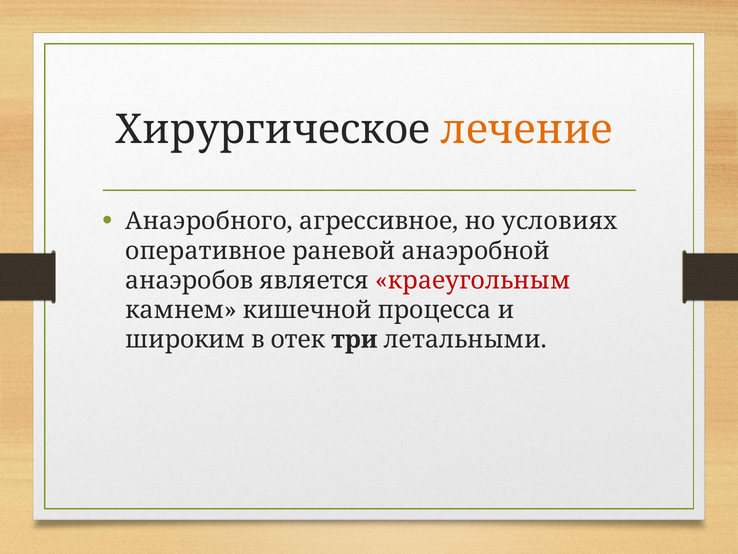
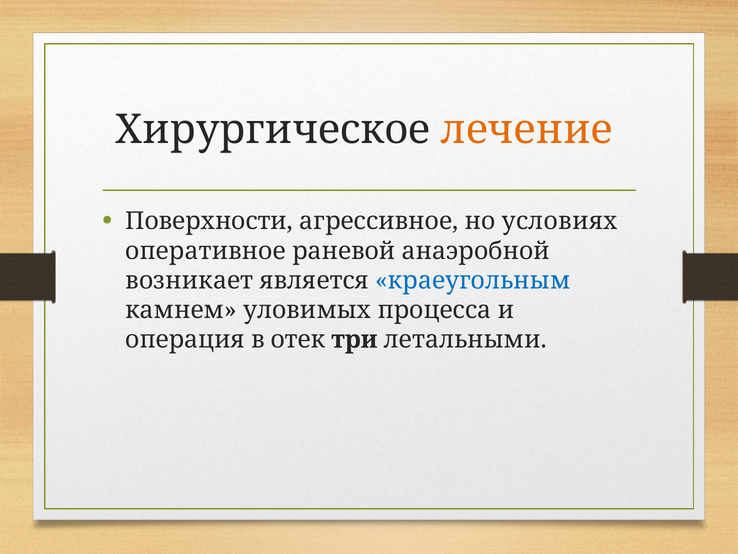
Анаэробного: Анаэробного -> Поверхности
анаэробов: анаэробов -> возникает
краеугольным colour: red -> blue
кишечной: кишечной -> уловимых
широким: широким -> операция
